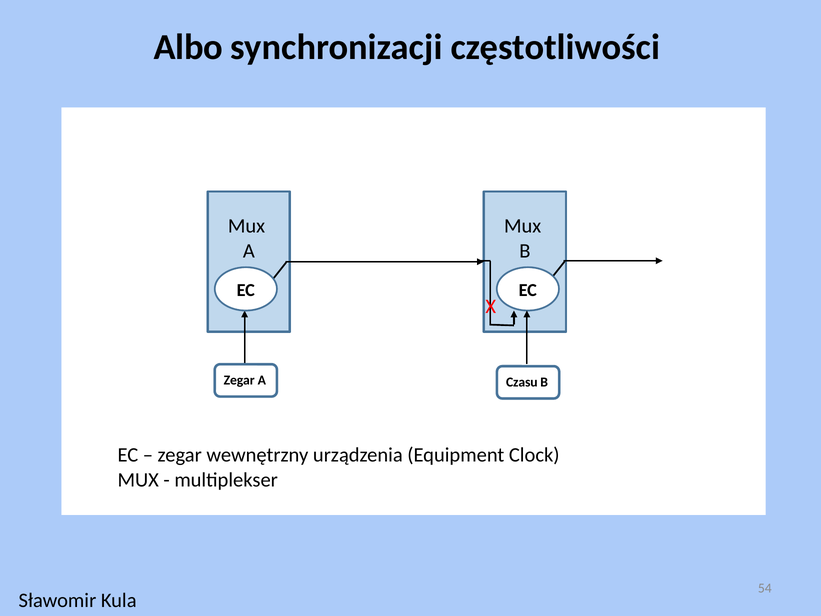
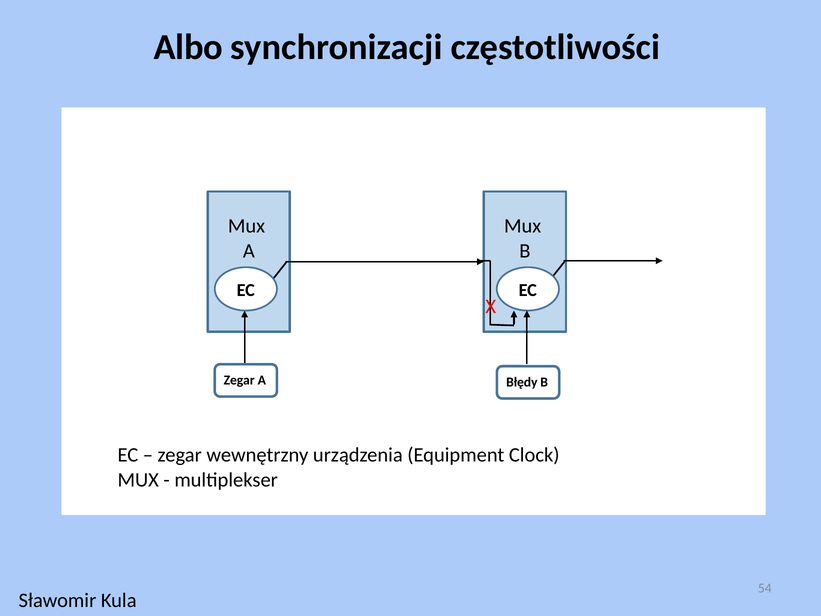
Czasu: Czasu -> Błędy
